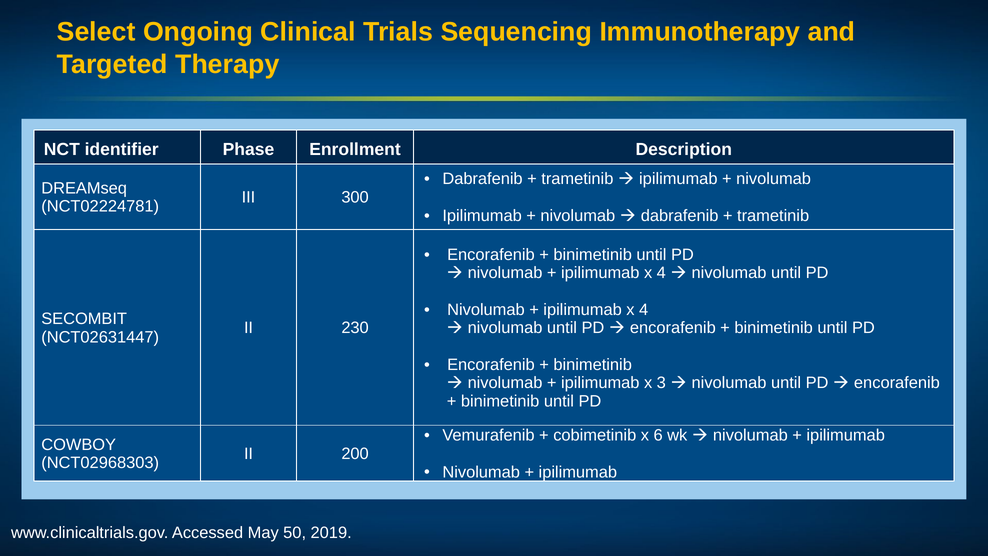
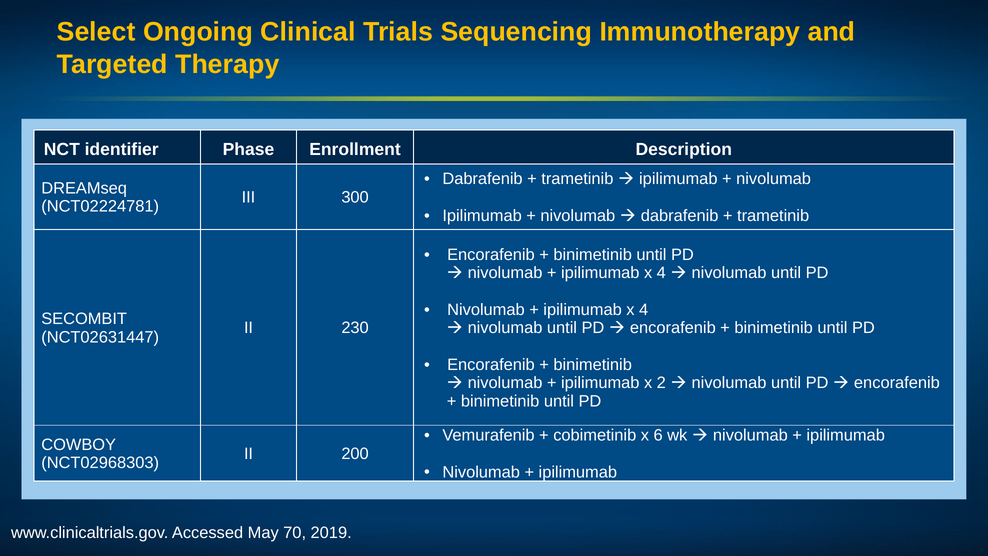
3: 3 -> 2
50: 50 -> 70
